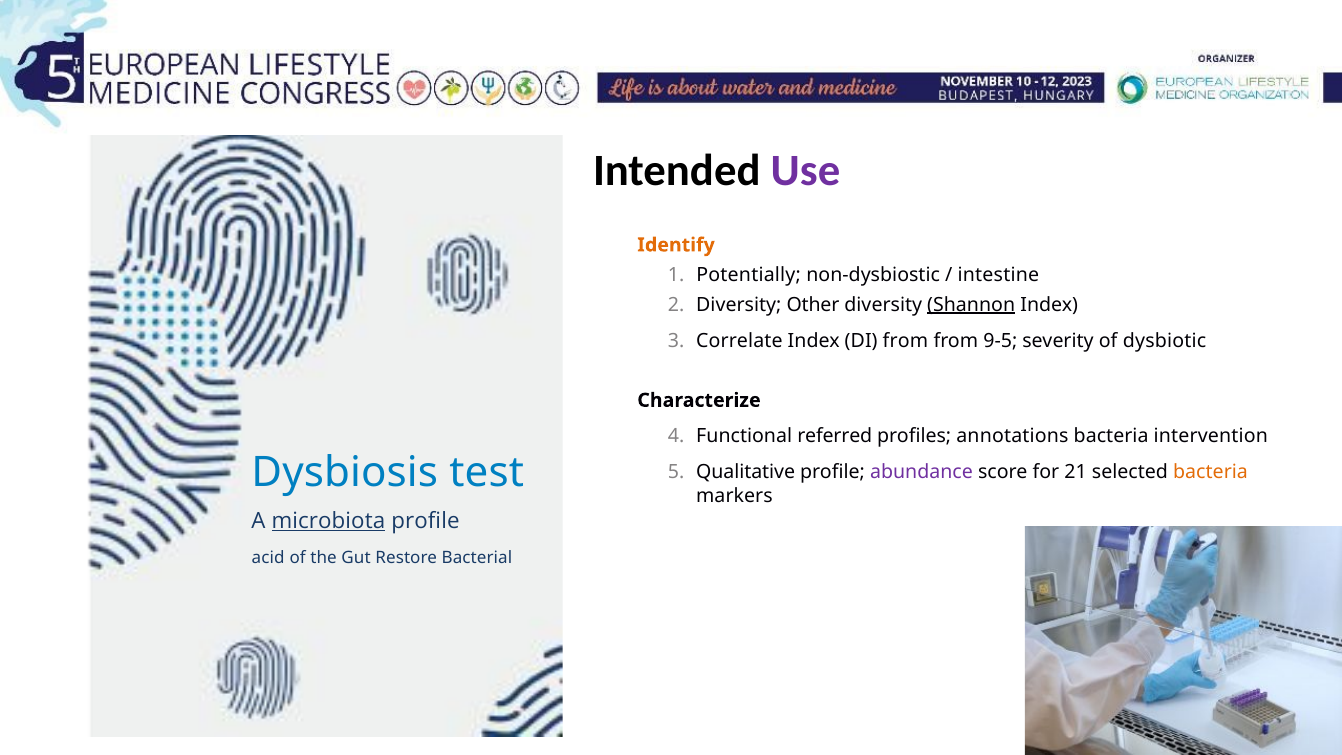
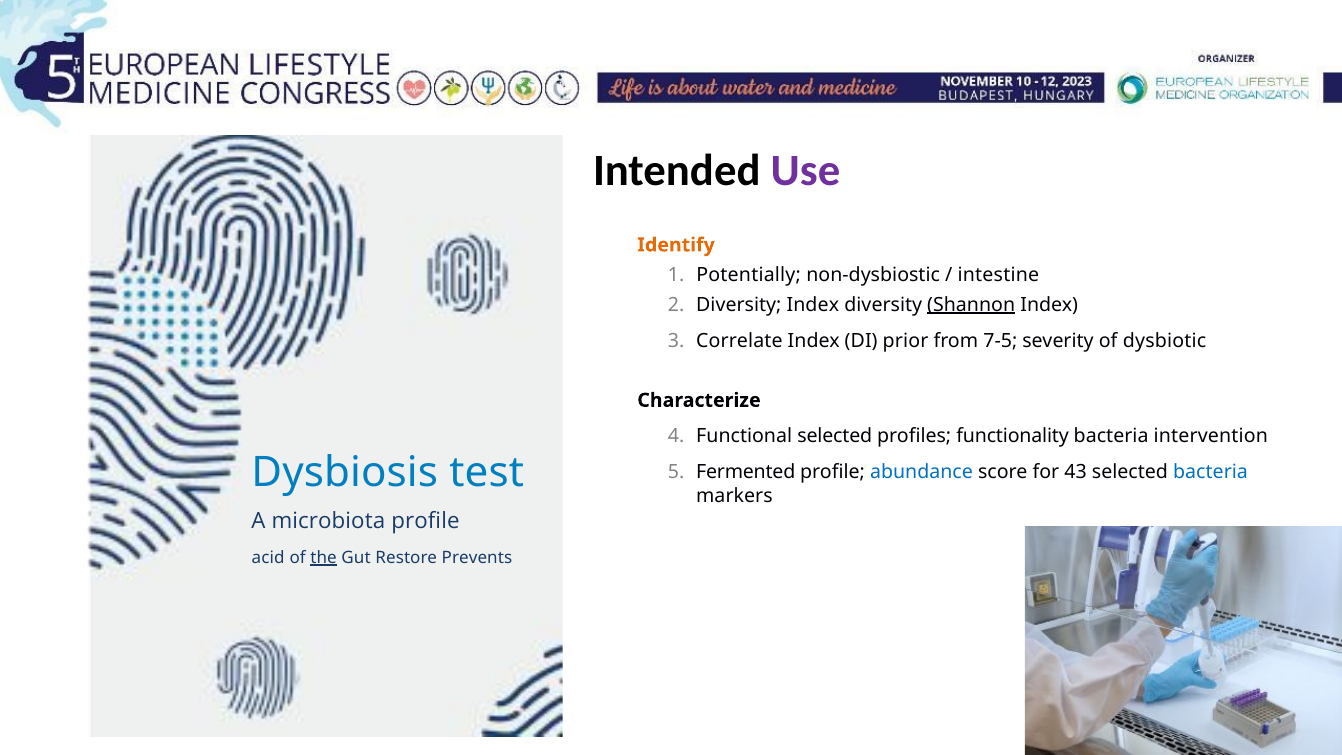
Diversity Other: Other -> Index
DI from: from -> prior
9-5: 9-5 -> 7-5
Functional referred: referred -> selected
annotations: annotations -> functionality
Qualitative: Qualitative -> Fermented
abundance colour: purple -> blue
21: 21 -> 43
bacteria at (1211, 472) colour: orange -> blue
microbiota underline: present -> none
the underline: none -> present
Bacterial: Bacterial -> Prevents
